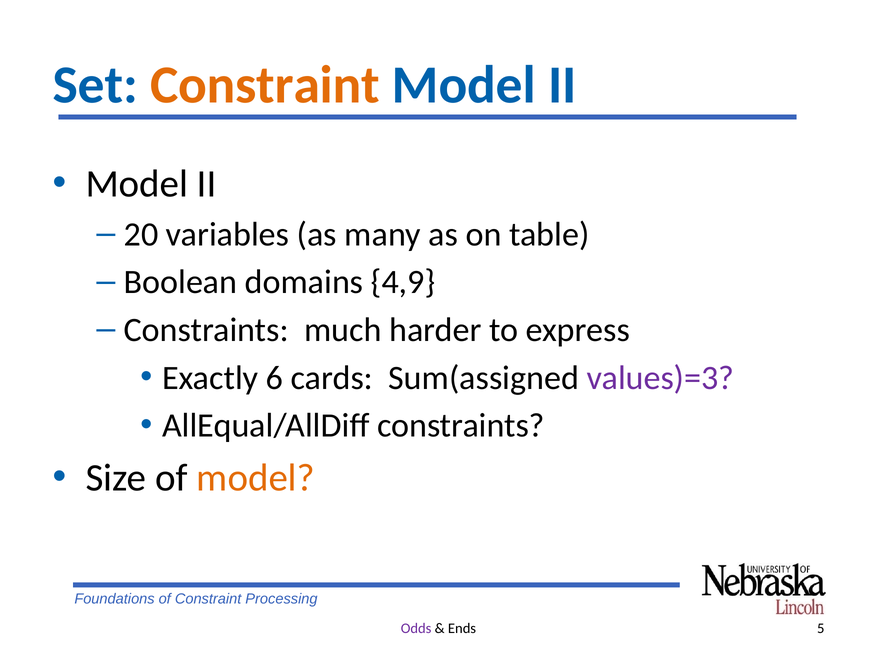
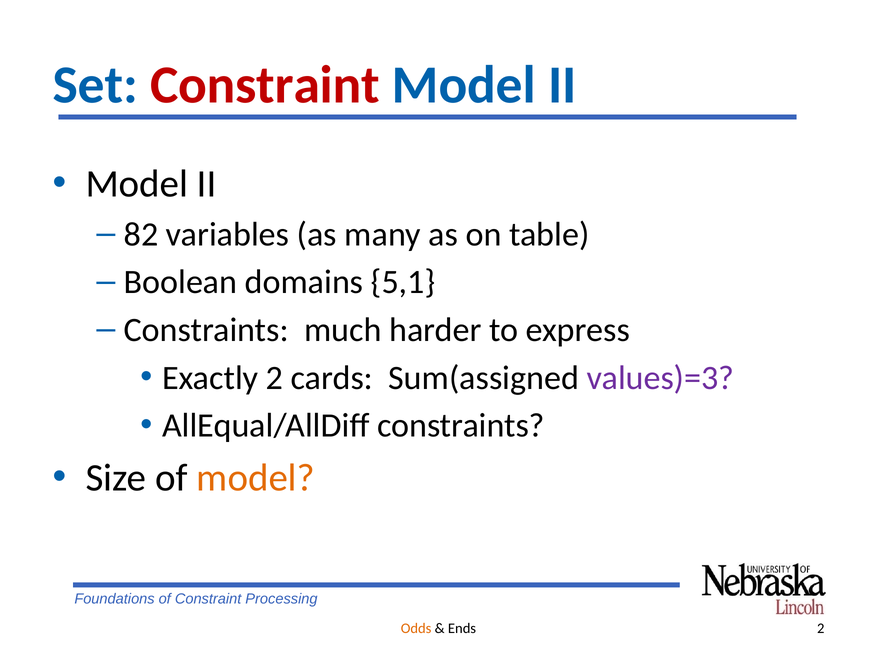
Constraint at (265, 85) colour: orange -> red
20: 20 -> 82
4,9: 4,9 -> 5,1
Exactly 6: 6 -> 2
Odds colour: purple -> orange
Ends 5: 5 -> 2
